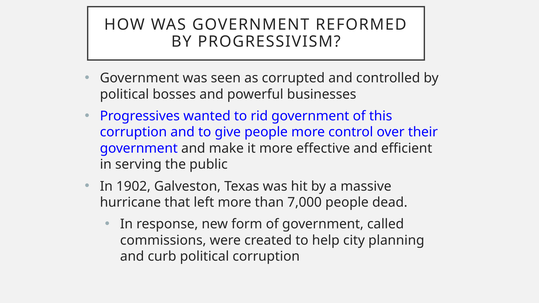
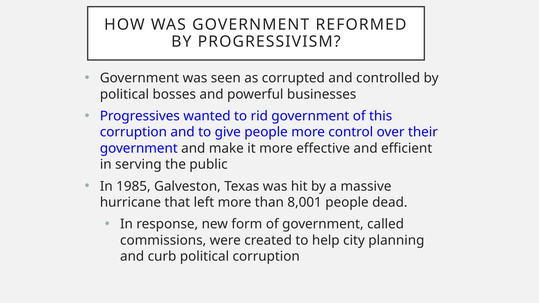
1902: 1902 -> 1985
7,000: 7,000 -> 8,001
